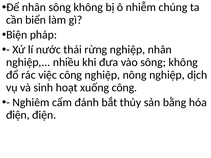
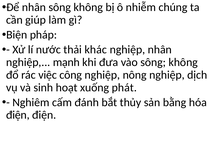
biển: biển -> giúp
rừng: rừng -> khác
nhiều: nhiều -> mạnh
xuống công: công -> phát
